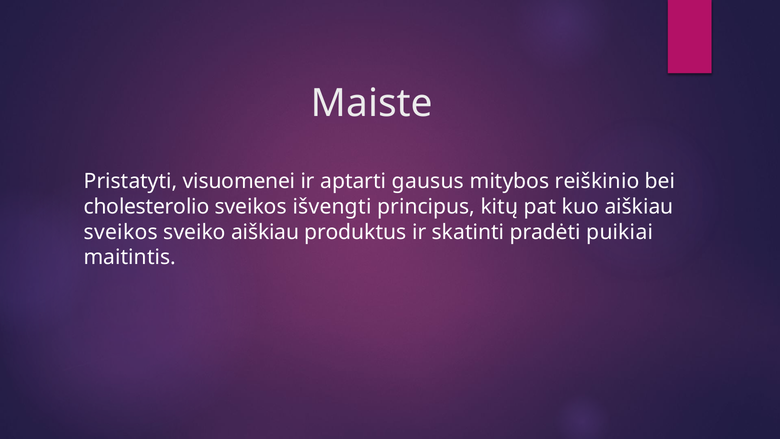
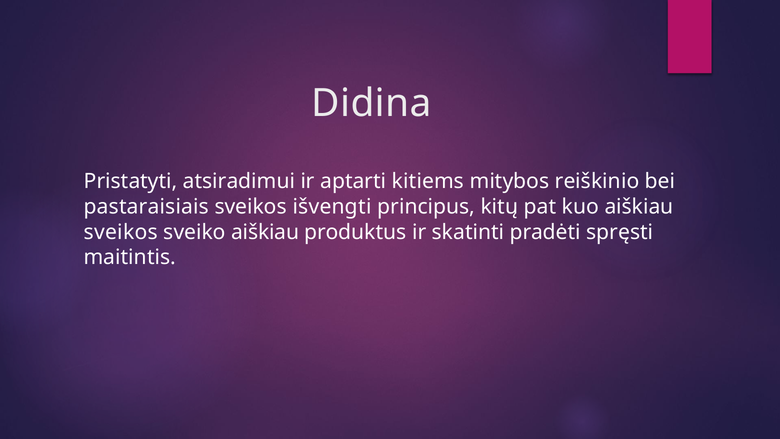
Maiste: Maiste -> Didina
visuomenei: visuomenei -> atsiradimui
gausus: gausus -> kitiems
cholesterolio: cholesterolio -> pastaraisiais
puikiai: puikiai -> spręsti
